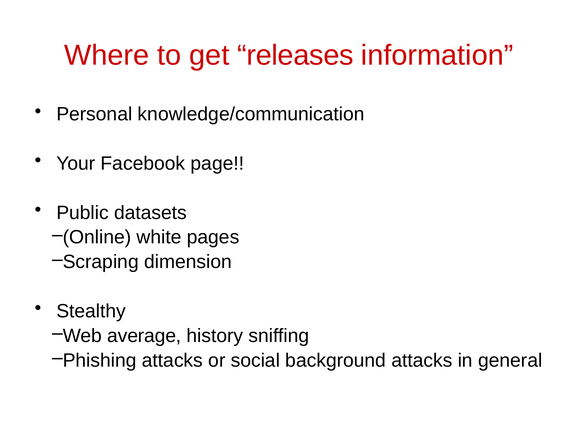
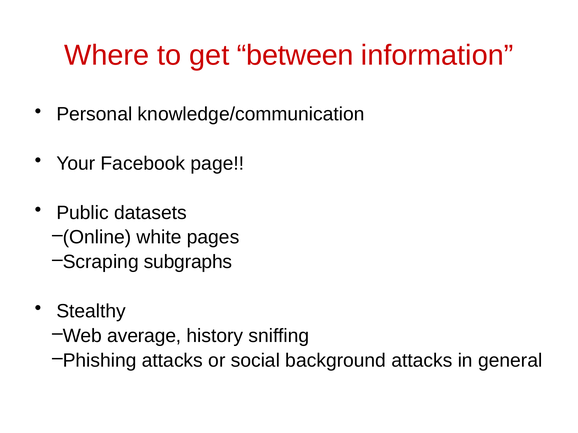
releases: releases -> between
dimension: dimension -> subgraphs
